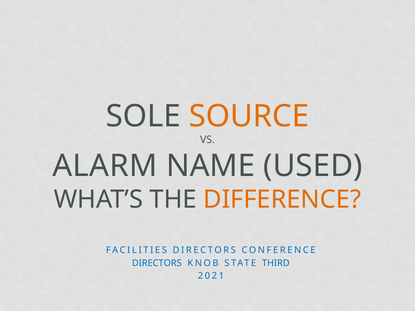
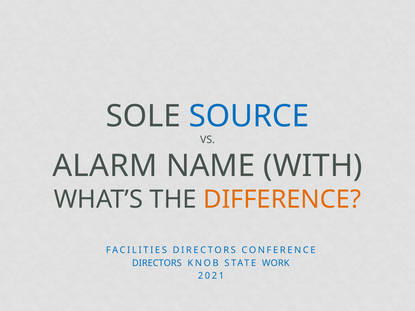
SOURCE colour: orange -> blue
USED: USED -> WITH
THIRD: THIRD -> WORK
